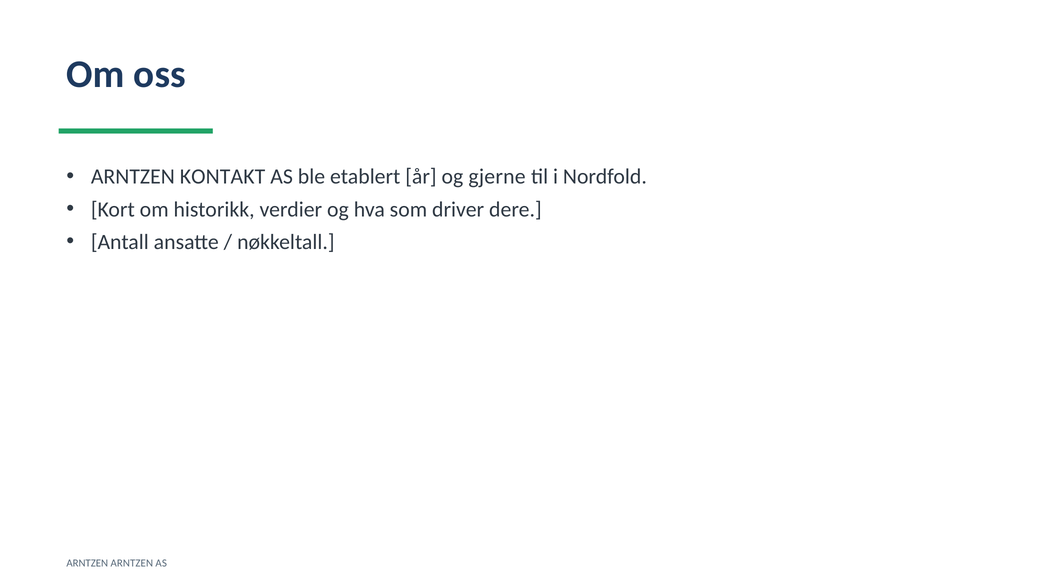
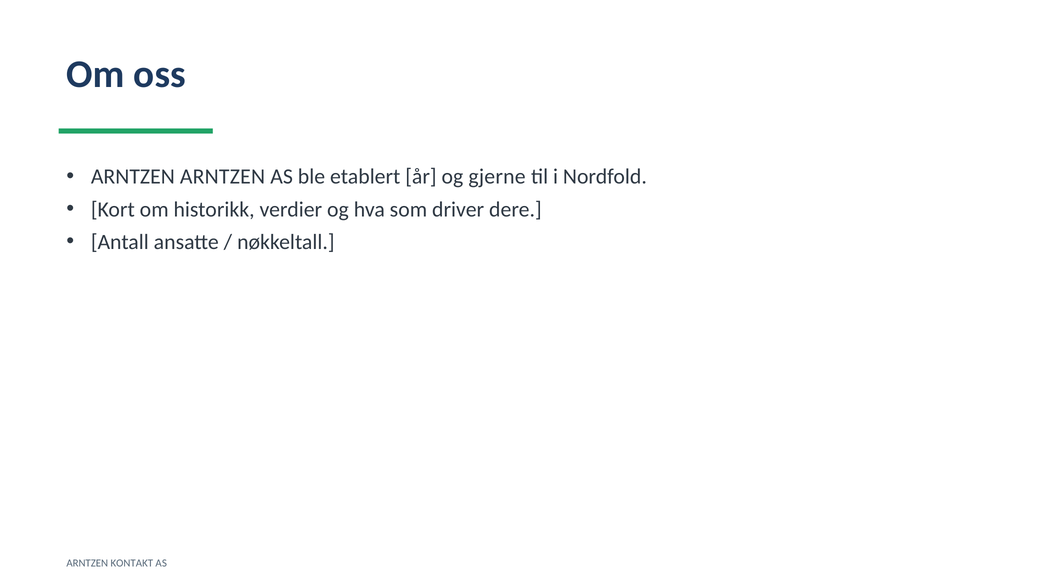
ARNTZEN KONTAKT: KONTAKT -> ARNTZEN
ARNTZEN ARNTZEN: ARNTZEN -> KONTAKT
